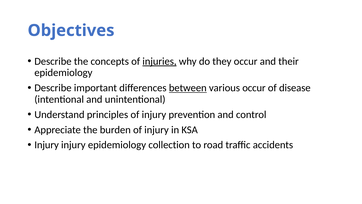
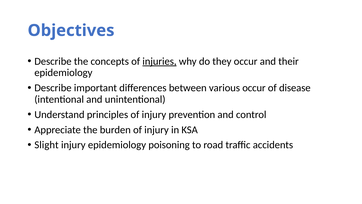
between underline: present -> none
Injury at (47, 145): Injury -> Slight
collection: collection -> poisoning
